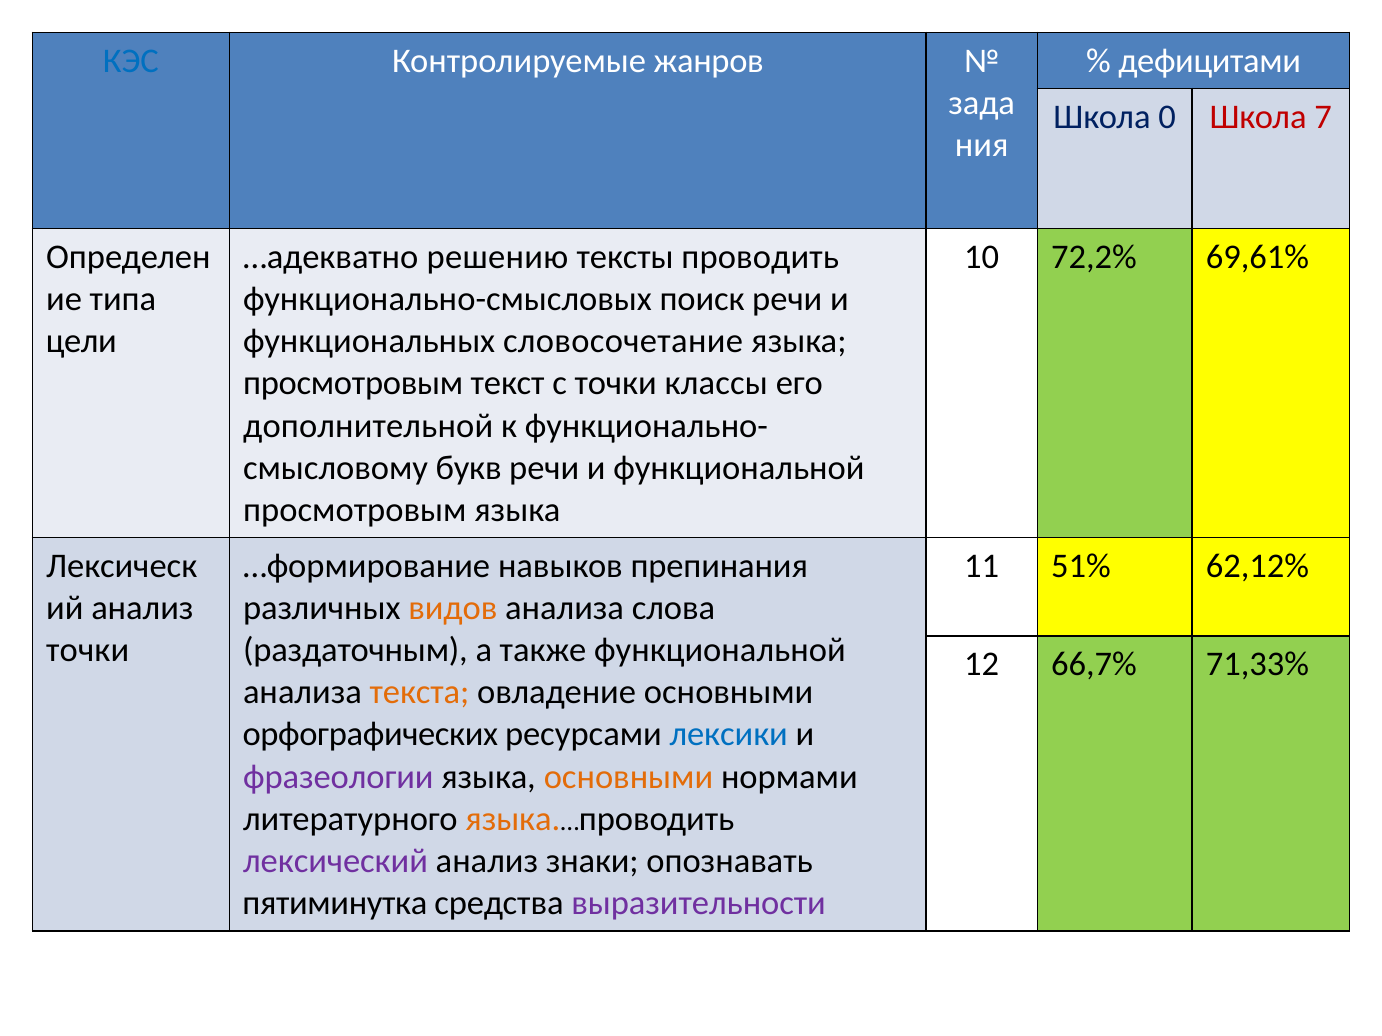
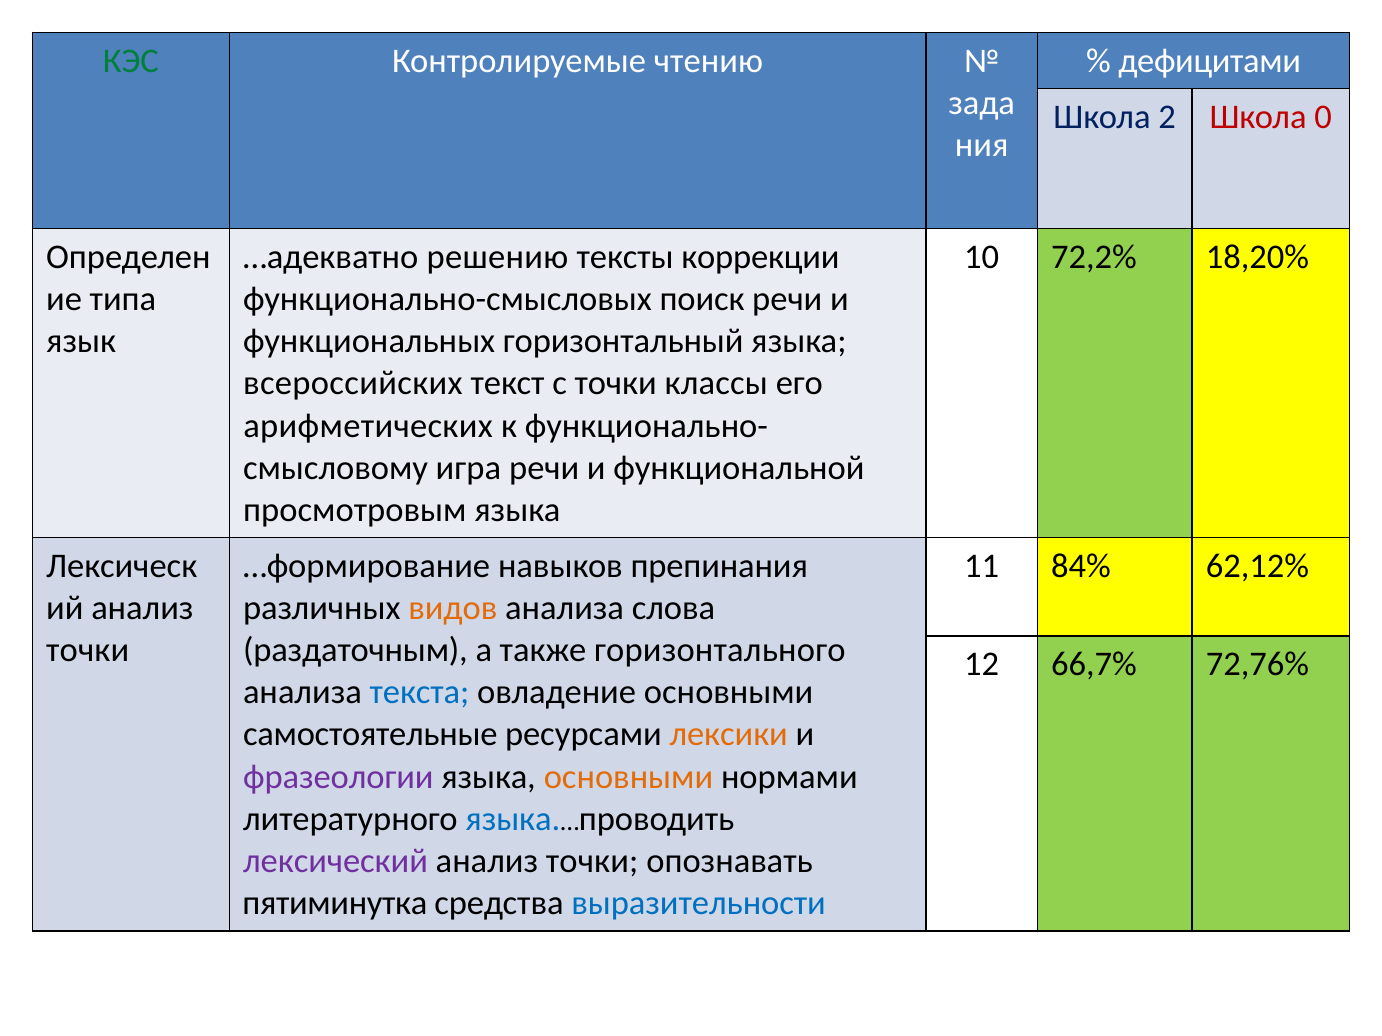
КЭС colour: blue -> green
жанров: жанров -> чтению
0: 0 -> 2
7: 7 -> 0
тексты проводить: проводить -> коррекции
69,61%: 69,61% -> 18,20%
цели: цели -> язык
словосочетание: словосочетание -> горизонтальный
просмотровым at (353, 384): просмотровым -> всероссийских
дополнительной: дополнительной -> арифметических
букв: букв -> игра
51%: 51% -> 84%
также функциональной: функциональной -> горизонтального
71,33%: 71,33% -> 72,76%
текста colour: orange -> blue
орфографических: орфографических -> самостоятельные
лексики colour: blue -> orange
языка at (513, 819) colour: orange -> blue
знаки at (592, 861): знаки -> точки
выразительности colour: purple -> blue
